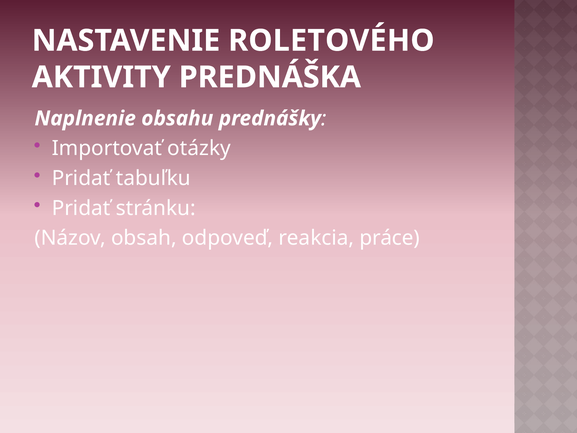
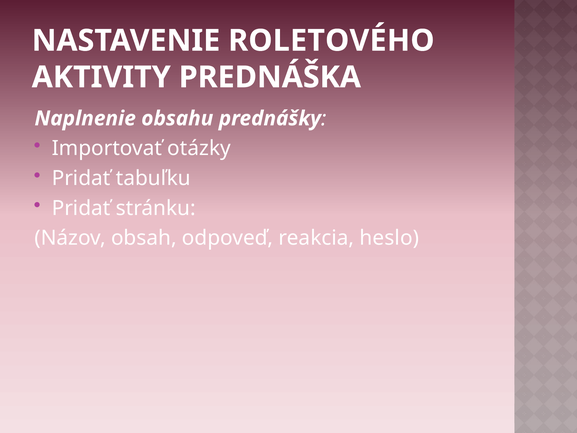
práce: práce -> heslo
